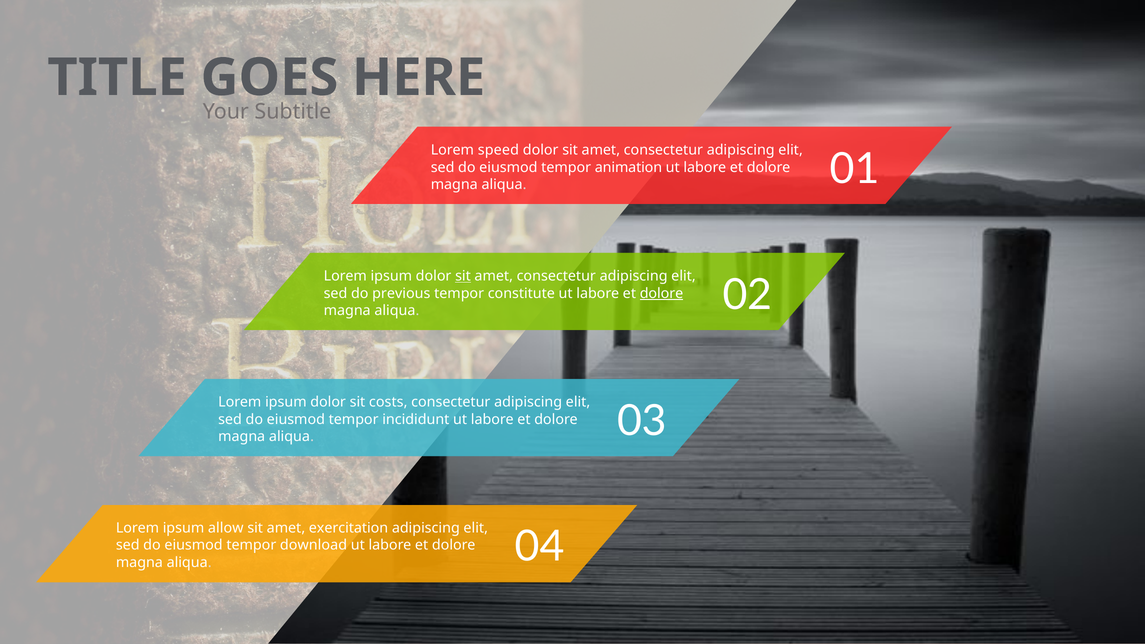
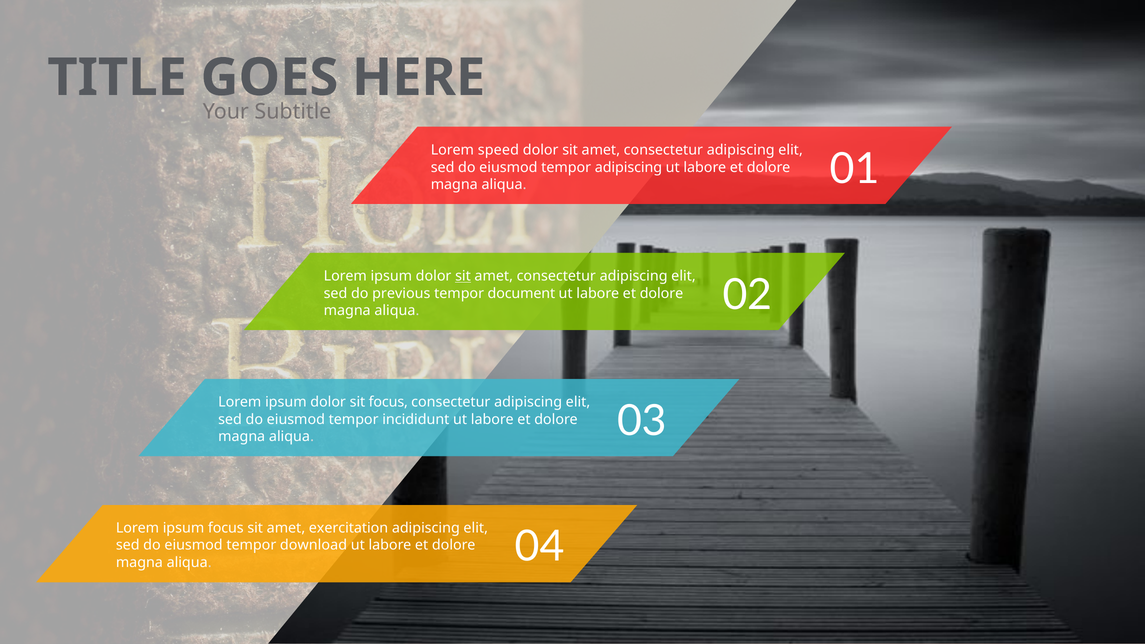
tempor animation: animation -> adipiscing
constitute: constitute -> document
dolore at (661, 293) underline: present -> none
sit costs: costs -> focus
ipsum allow: allow -> focus
